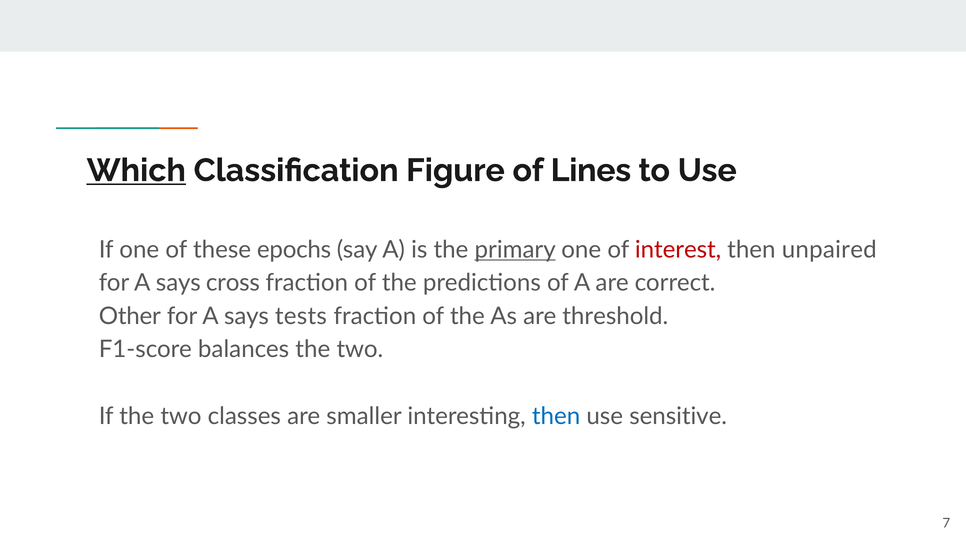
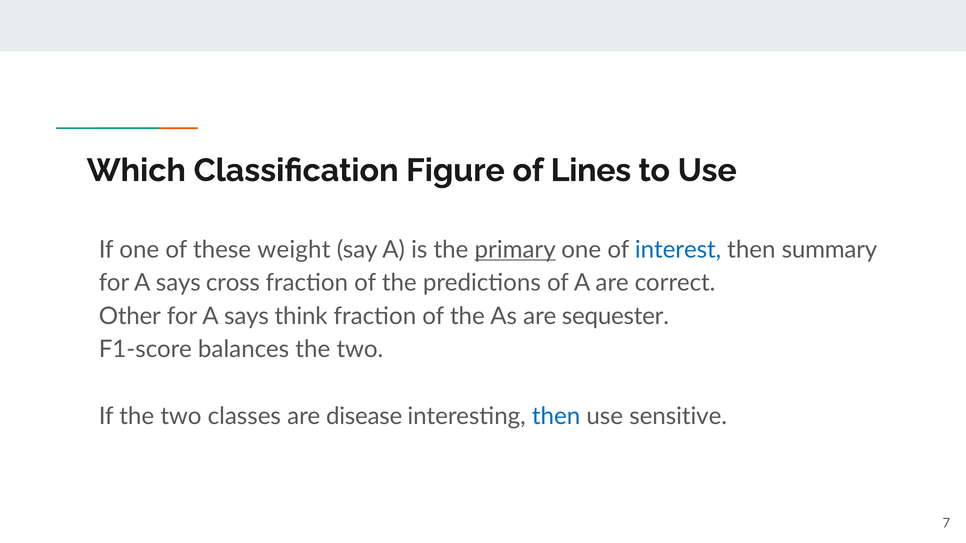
Which underline: present -> none
epochs: epochs -> weight
interest colour: red -> blue
unpaired: unpaired -> summary
tests: tests -> think
threshold: threshold -> sequester
smaller: smaller -> disease
